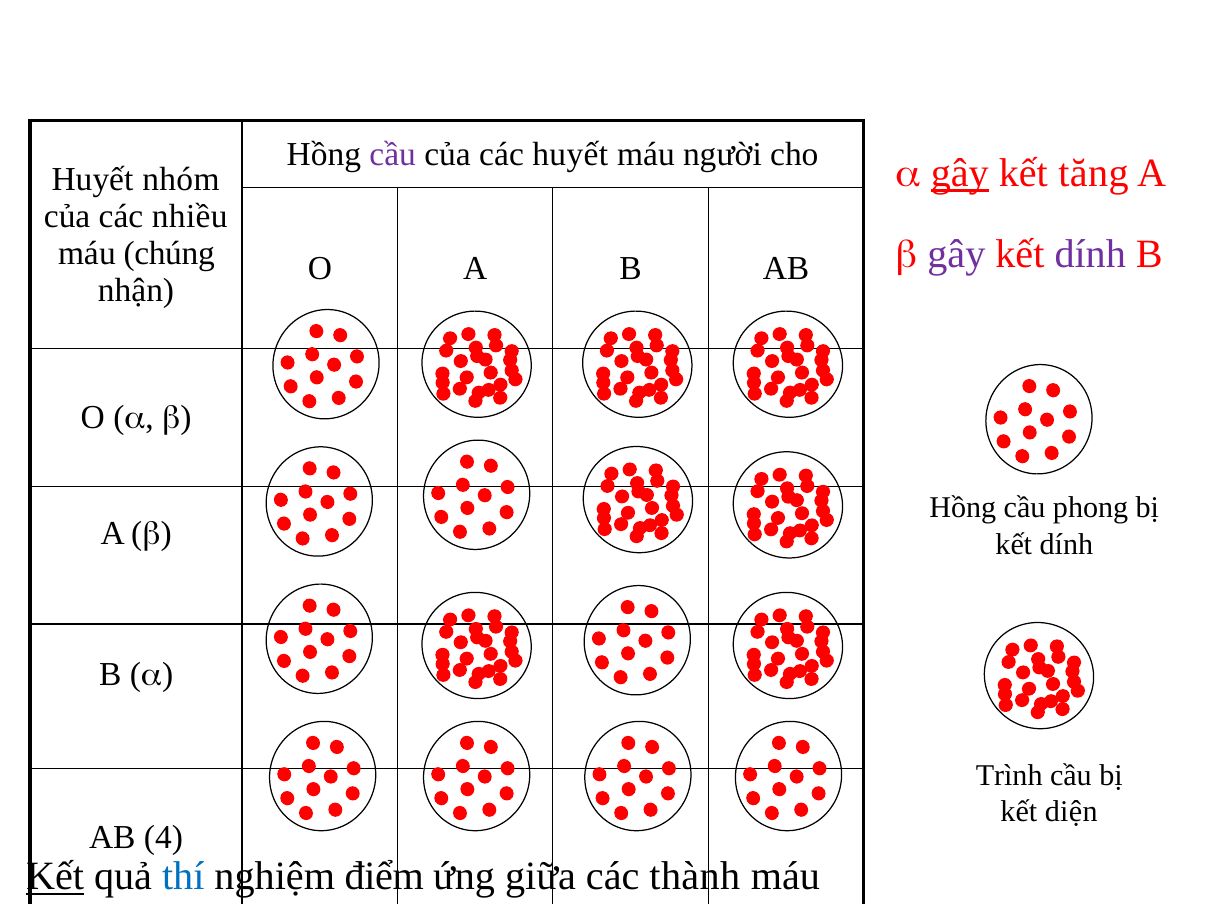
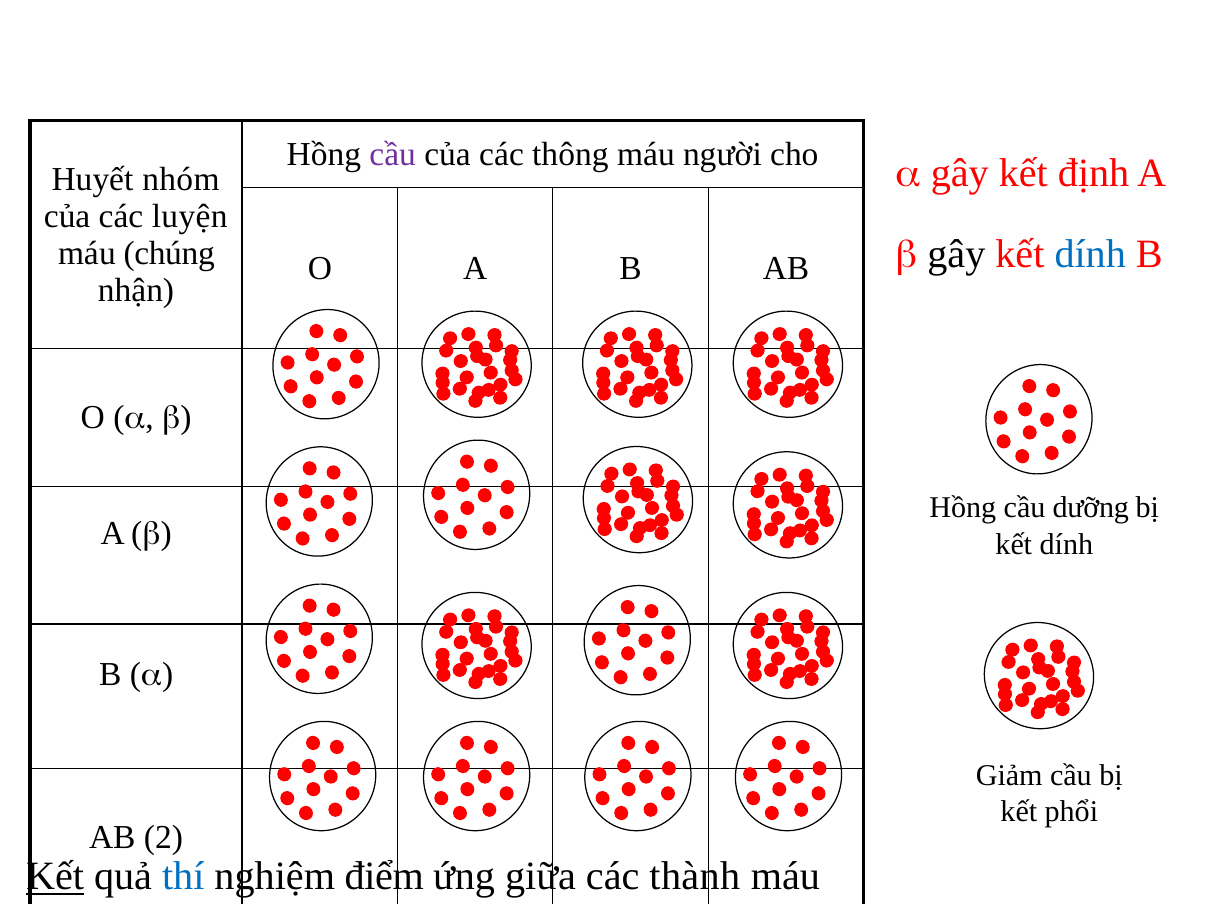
các huyết: huyết -> thông
gây at (960, 173) underline: present -> none
tăng: tăng -> định
nhiều: nhiều -> luyện
gây at (956, 254) colour: purple -> black
dính at (1090, 254) colour: purple -> blue
phong: phong -> dưỡng
Trình: Trình -> Giảm
diện: diện -> phổi
4: 4 -> 2
